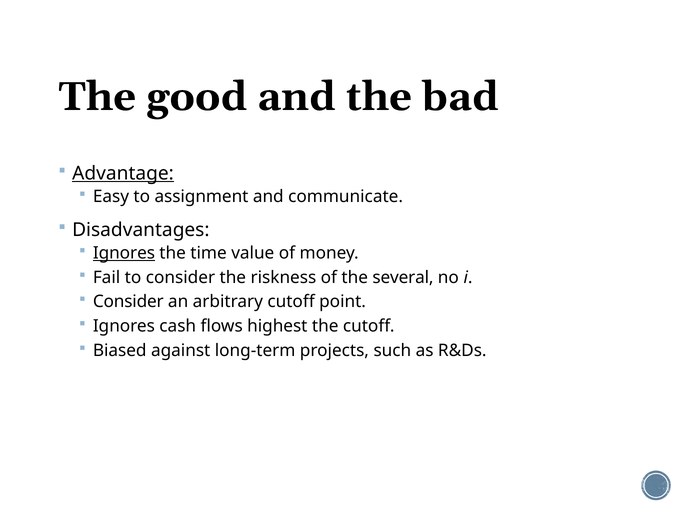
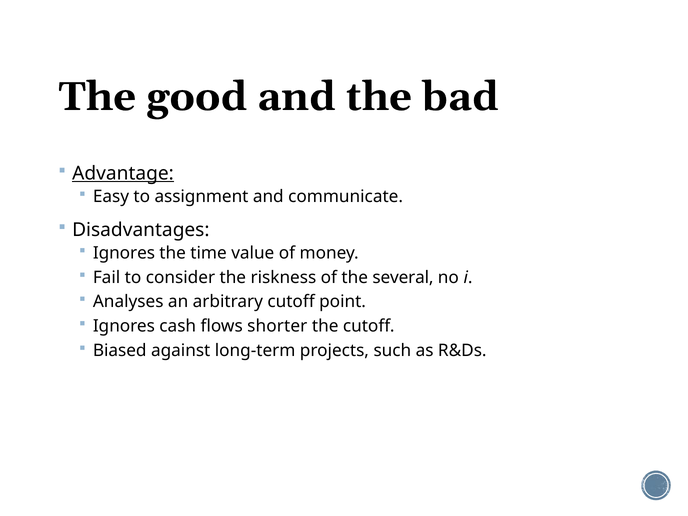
Ignores at (124, 253) underline: present -> none
Consider at (128, 302): Consider -> Analyses
highest: highest -> shorter
